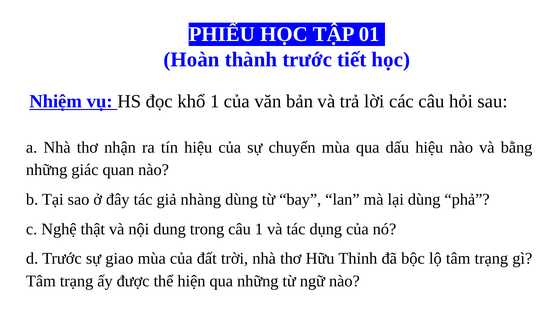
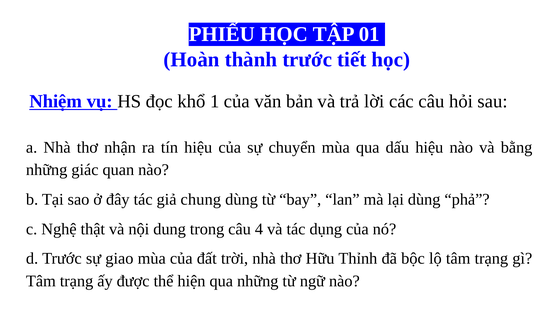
nhàng: nhàng -> chung
câu 1: 1 -> 4
